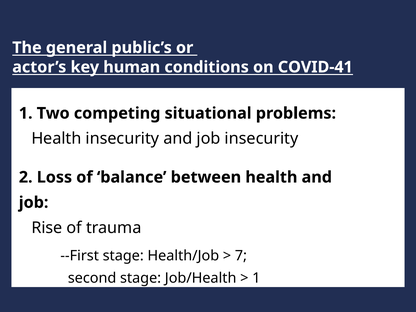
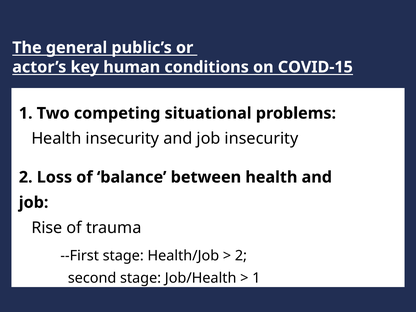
COVID-41: COVID-41 -> COVID-15
7 at (241, 256): 7 -> 2
